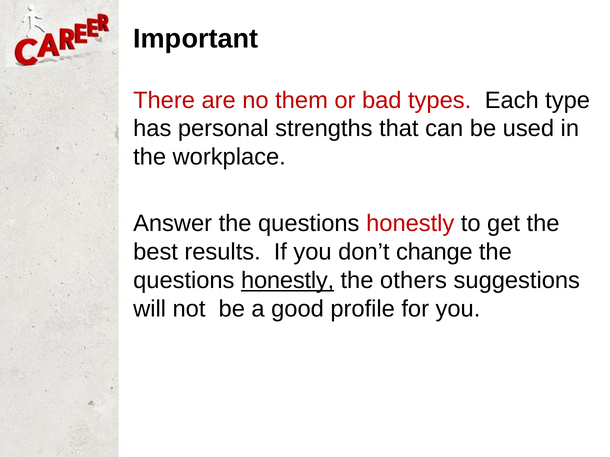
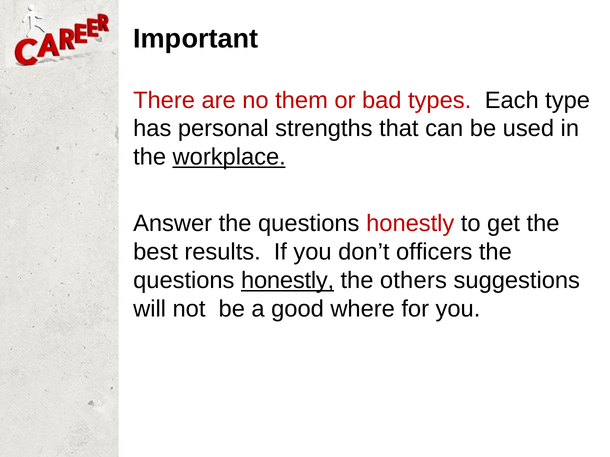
workplace underline: none -> present
change: change -> officers
profile: profile -> where
